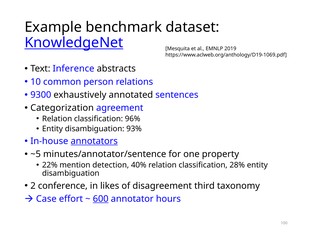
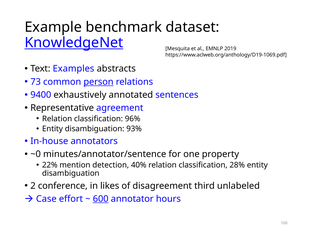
Inference: Inference -> Examples
10: 10 -> 73
person underline: none -> present
9300: 9300 -> 9400
Categorization: Categorization -> Representative
annotators underline: present -> none
~5: ~5 -> ~0
taxonomy: taxonomy -> unlabeled
